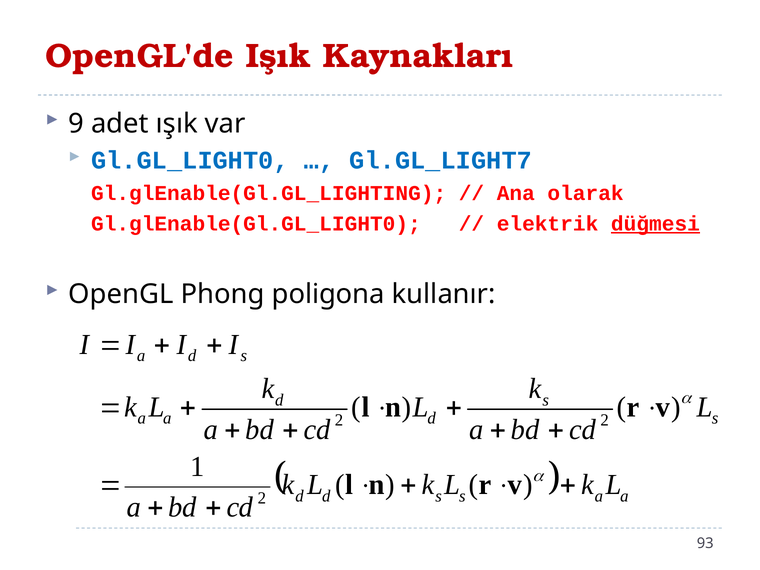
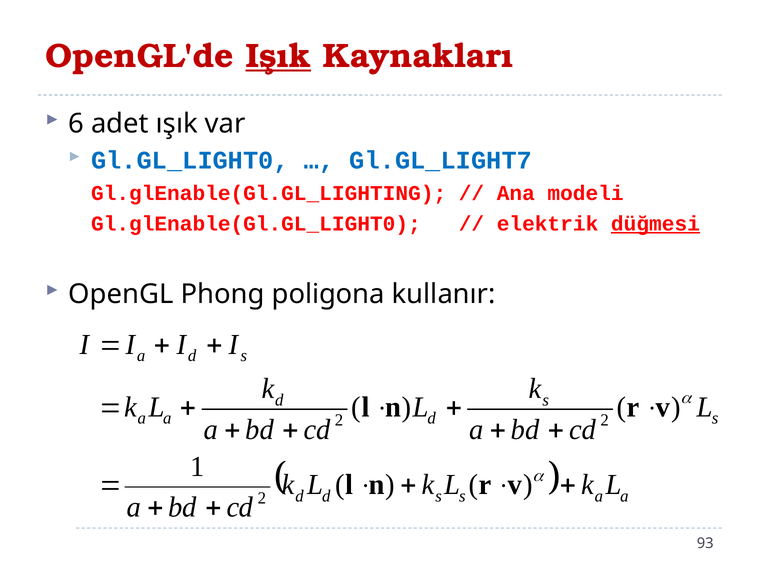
Işık underline: none -> present
9: 9 -> 6
olarak: olarak -> modeli
